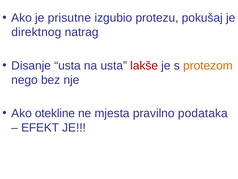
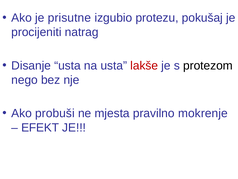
direktnog: direktnog -> procijeniti
protezom colour: orange -> black
otekline: otekline -> probuši
podataka: podataka -> mokrenje
